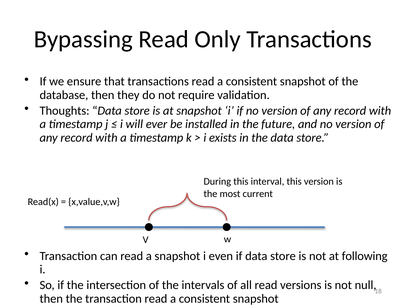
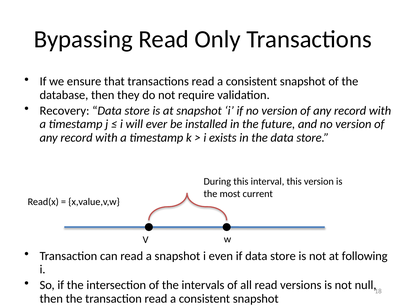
Thoughts: Thoughts -> Recovery
